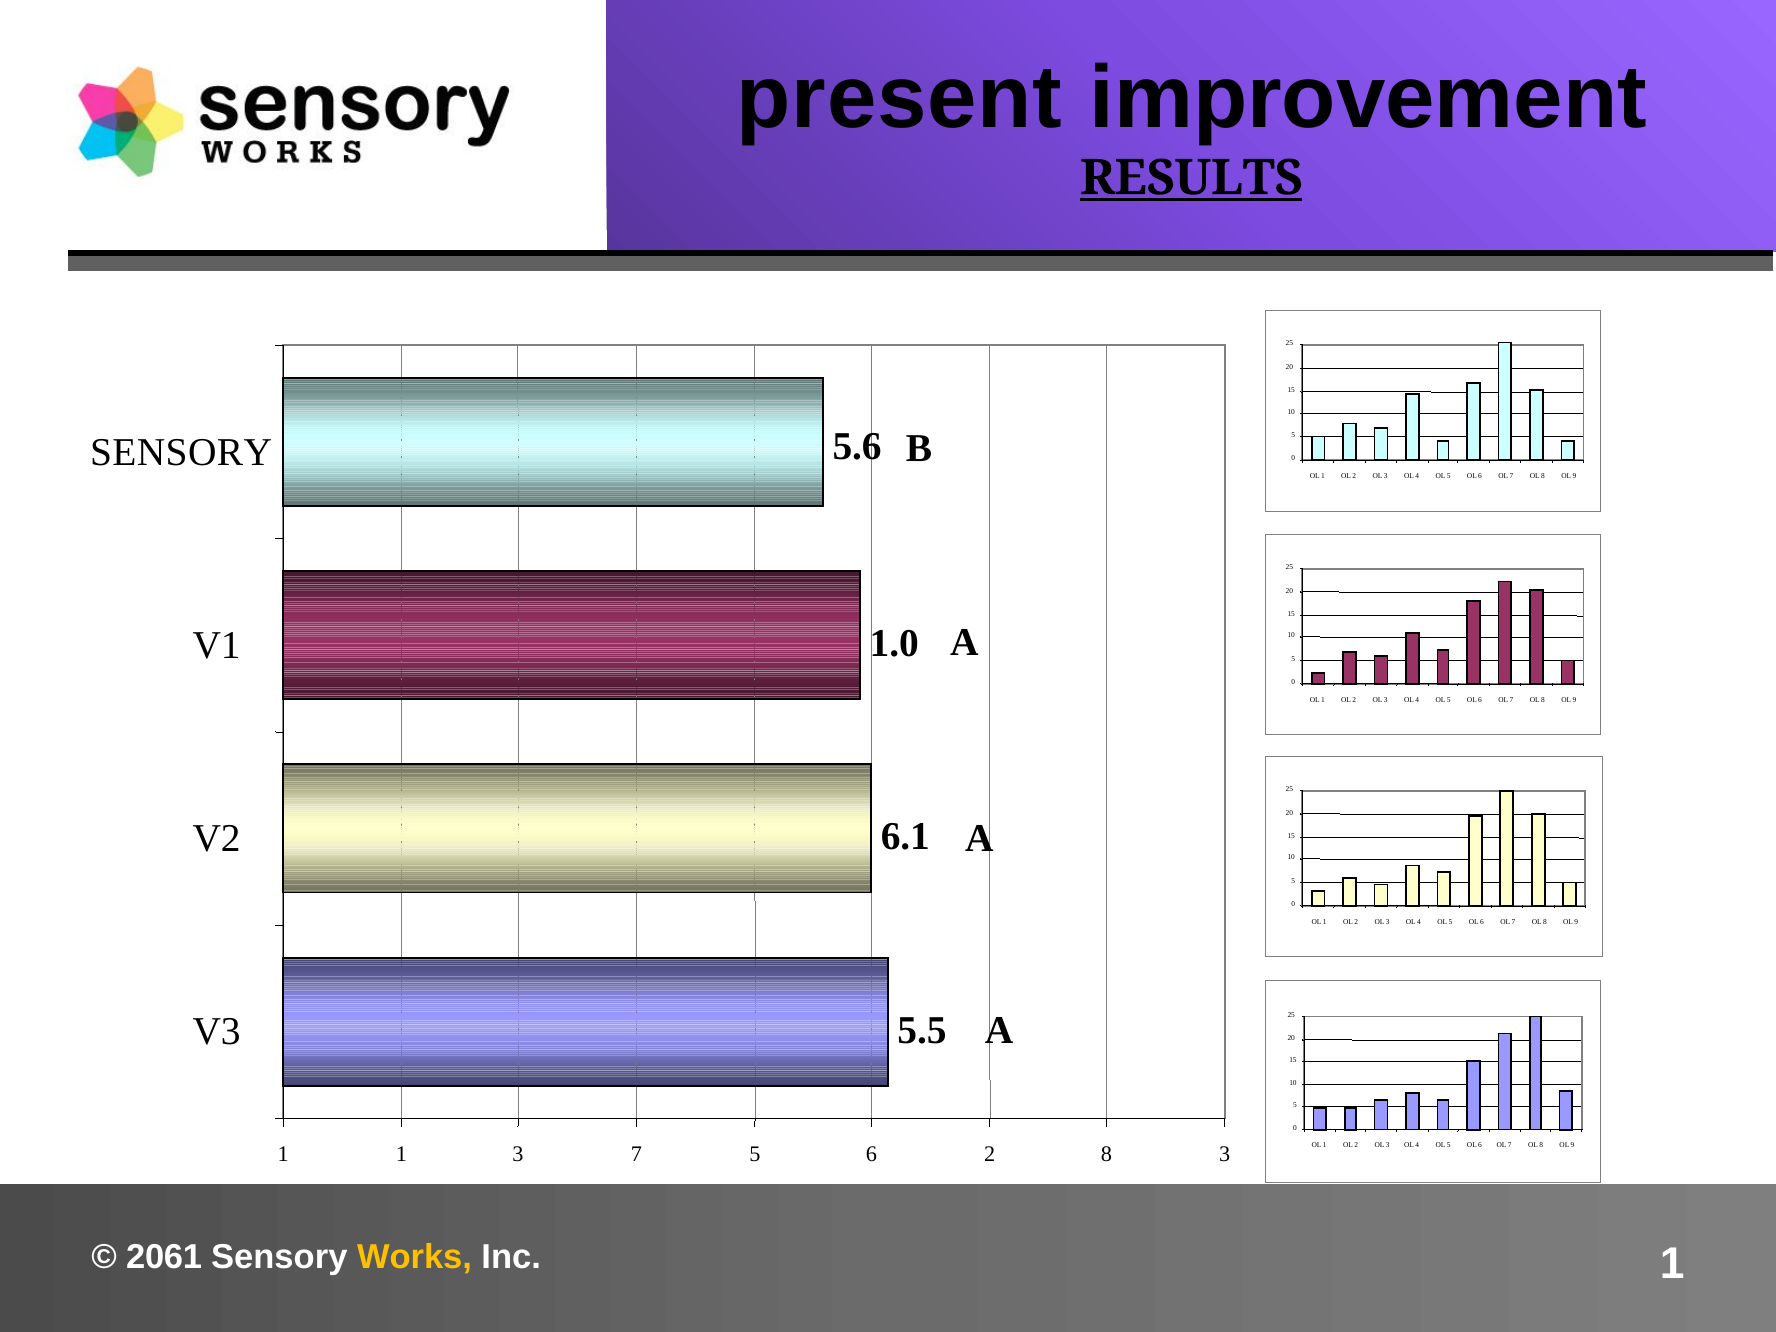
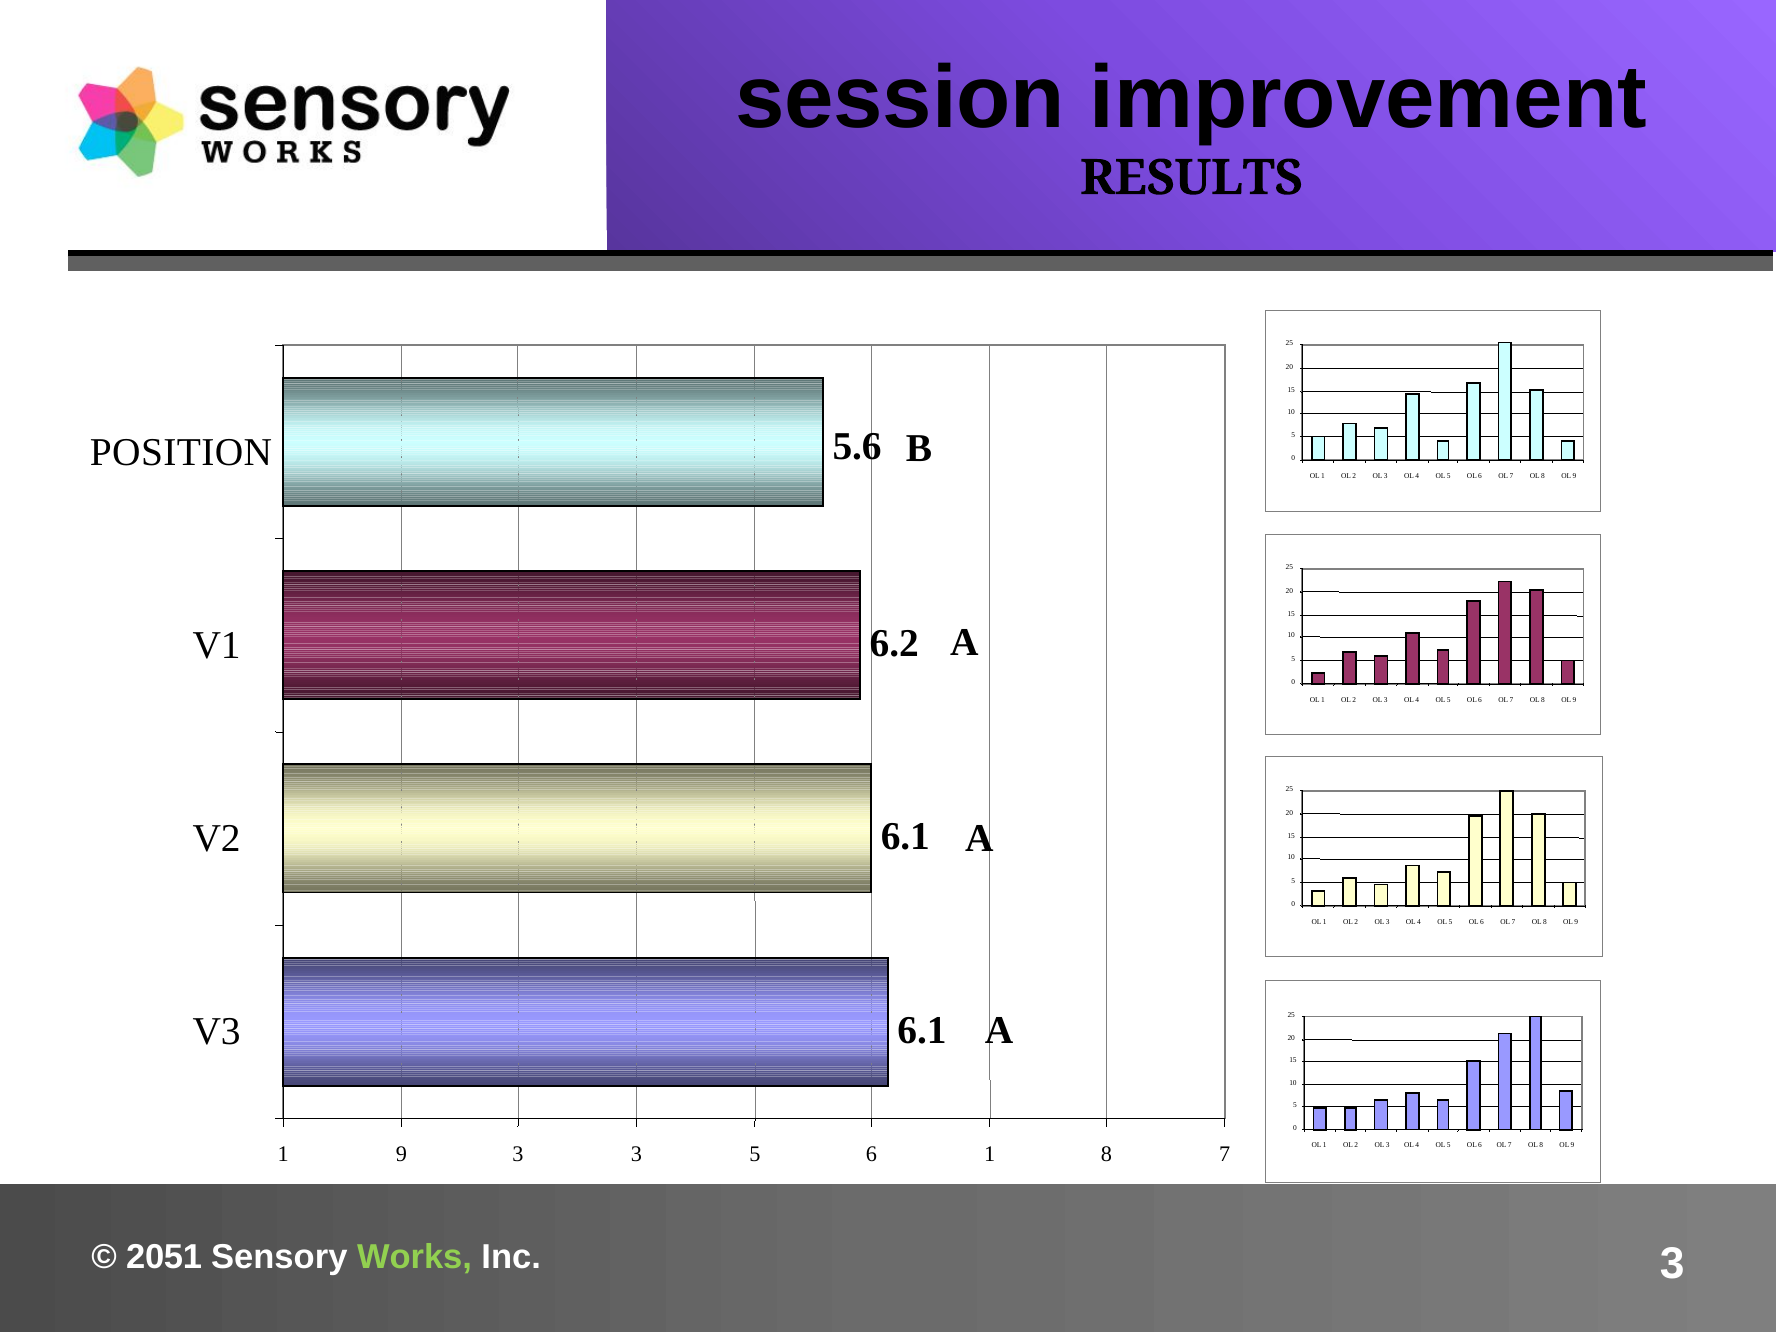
present: present -> session
RESULTS underline: present -> none
SENSORY at (181, 452): SENSORY -> POSITION
1.0: 1.0 -> 6.2
5.5 at (922, 1030): 5.5 -> 6.1
1 1: 1 -> 9
3 7: 7 -> 3
6 2: 2 -> 1
8 3: 3 -> 7
2061: 2061 -> 2051
Works colour: yellow -> light green
Inc 1: 1 -> 3
